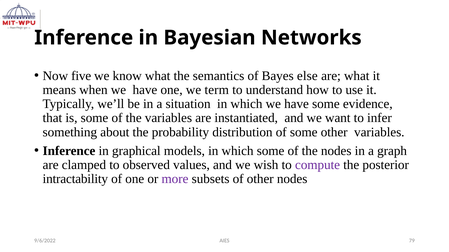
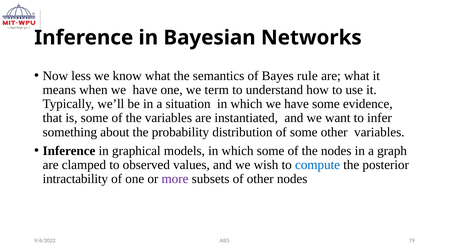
five: five -> less
else: else -> rule
compute colour: purple -> blue
